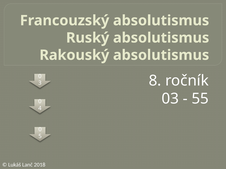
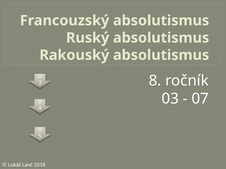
55: 55 -> 07
